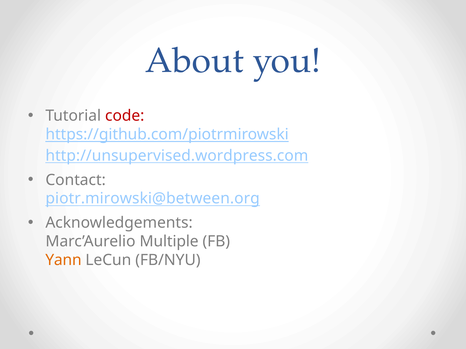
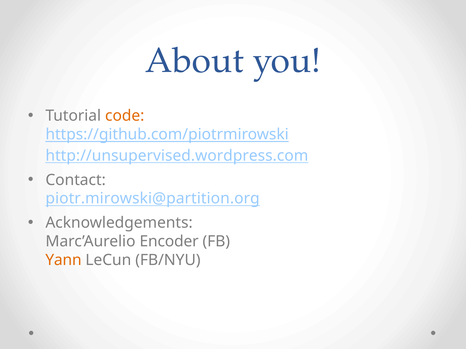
code colour: red -> orange
piotr.mirowski@between.org: piotr.mirowski@between.org -> piotr.mirowski@partition.org
Multiple: Multiple -> Encoder
